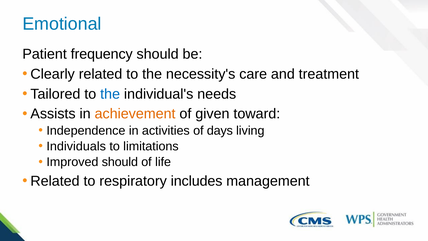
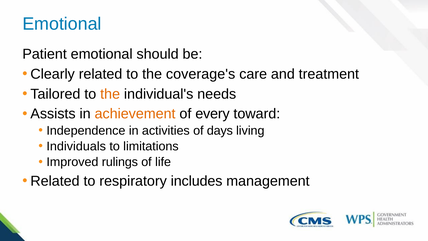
Patient frequency: frequency -> emotional
necessity's: necessity's -> coverage's
the at (110, 94) colour: blue -> orange
given: given -> every
Improved should: should -> rulings
